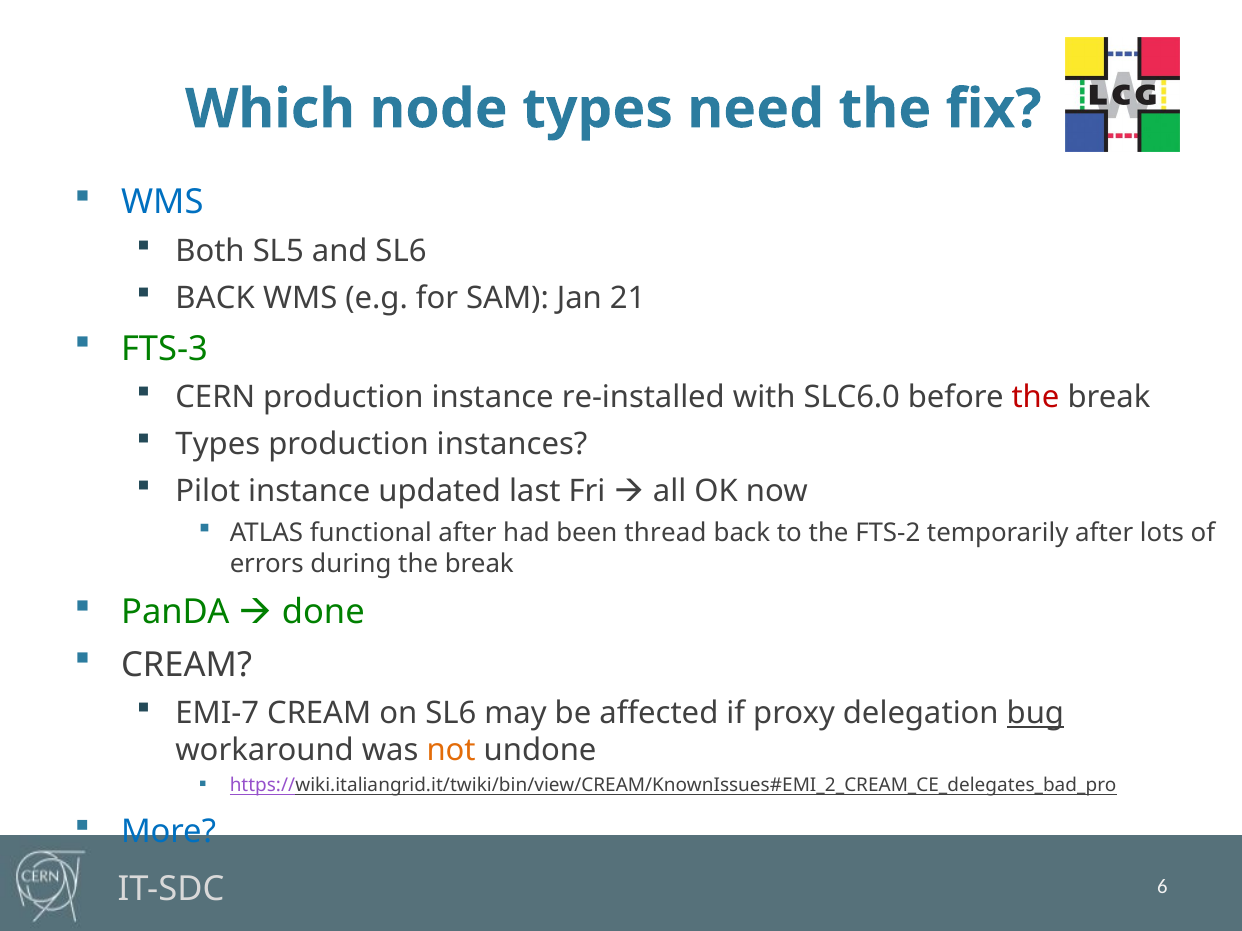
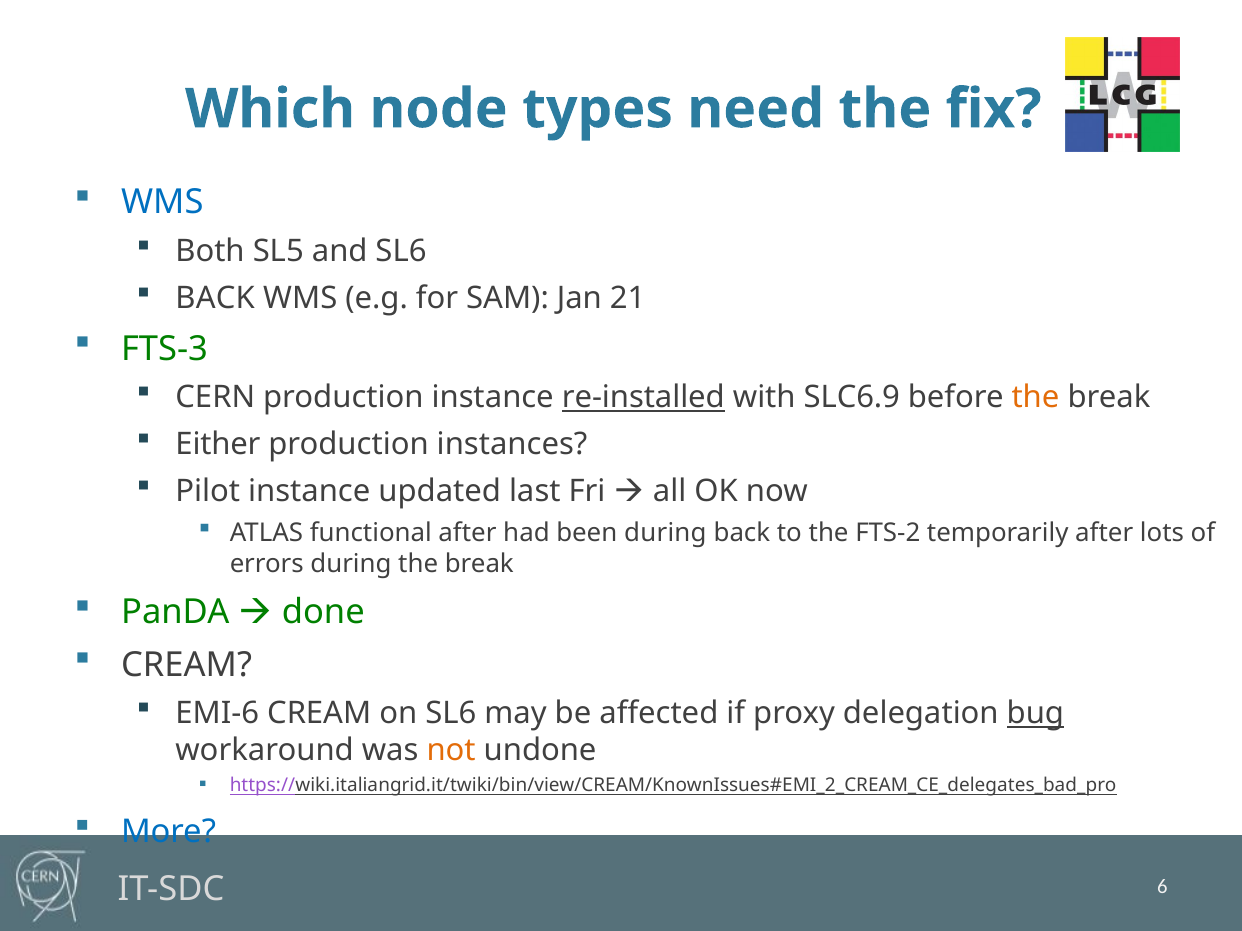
re-installed underline: none -> present
SLC6.0: SLC6.0 -> SLC6.9
the at (1035, 398) colour: red -> orange
Types at (218, 445): Types -> Either
been thread: thread -> during
EMI-7: EMI-7 -> EMI-6
